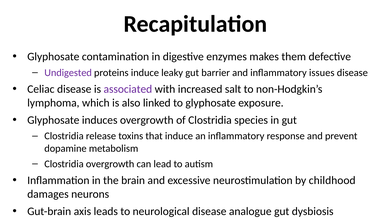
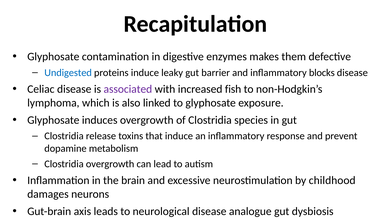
Undigested colour: purple -> blue
issues: issues -> blocks
salt: salt -> fish
